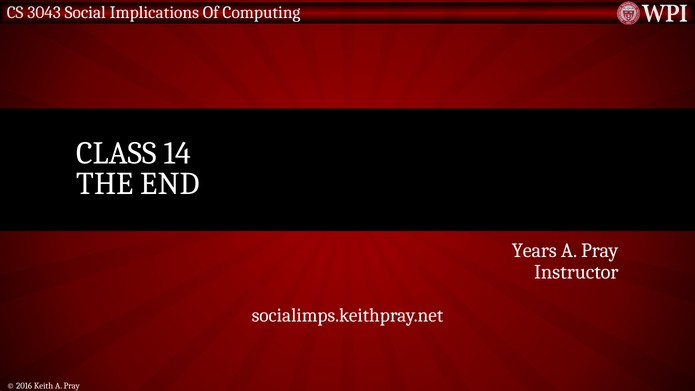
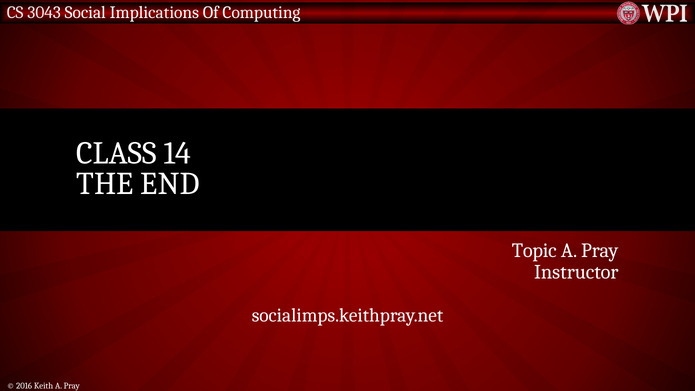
Years: Years -> Topic
